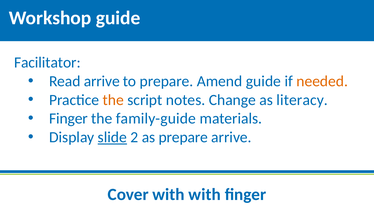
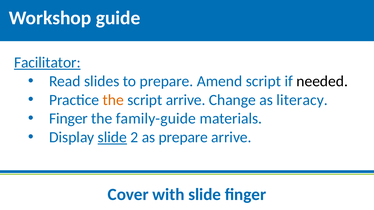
Facilitator underline: none -> present
Read arrive: arrive -> slides
Amend guide: guide -> script
needed colour: orange -> black
script notes: notes -> arrive
with with: with -> slide
